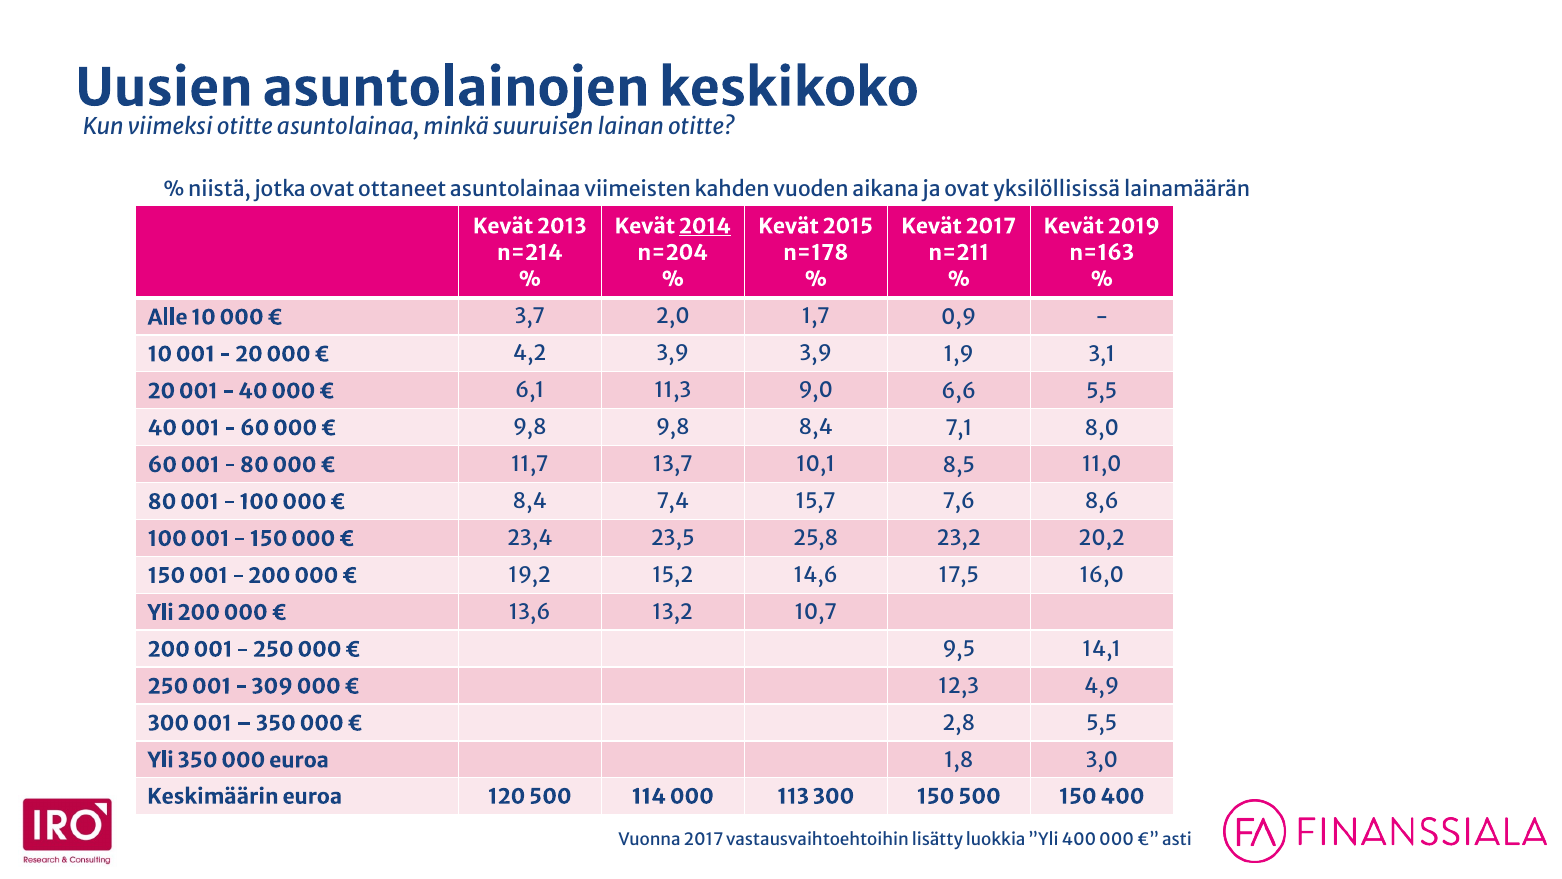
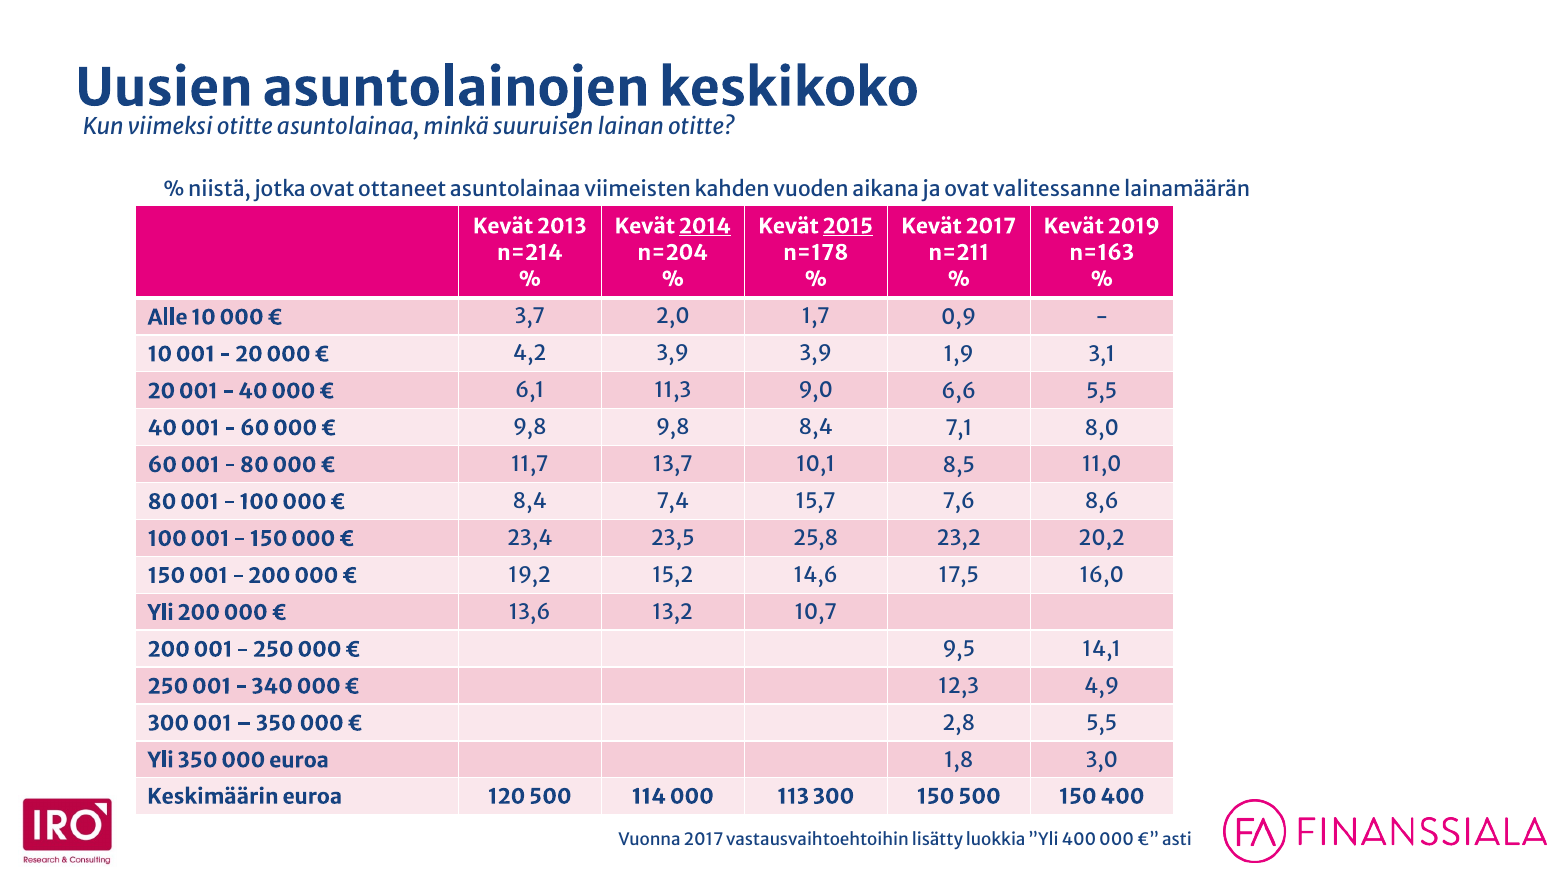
yksilöllisissä: yksilöllisissä -> valitessanne
2015 underline: none -> present
309: 309 -> 340
